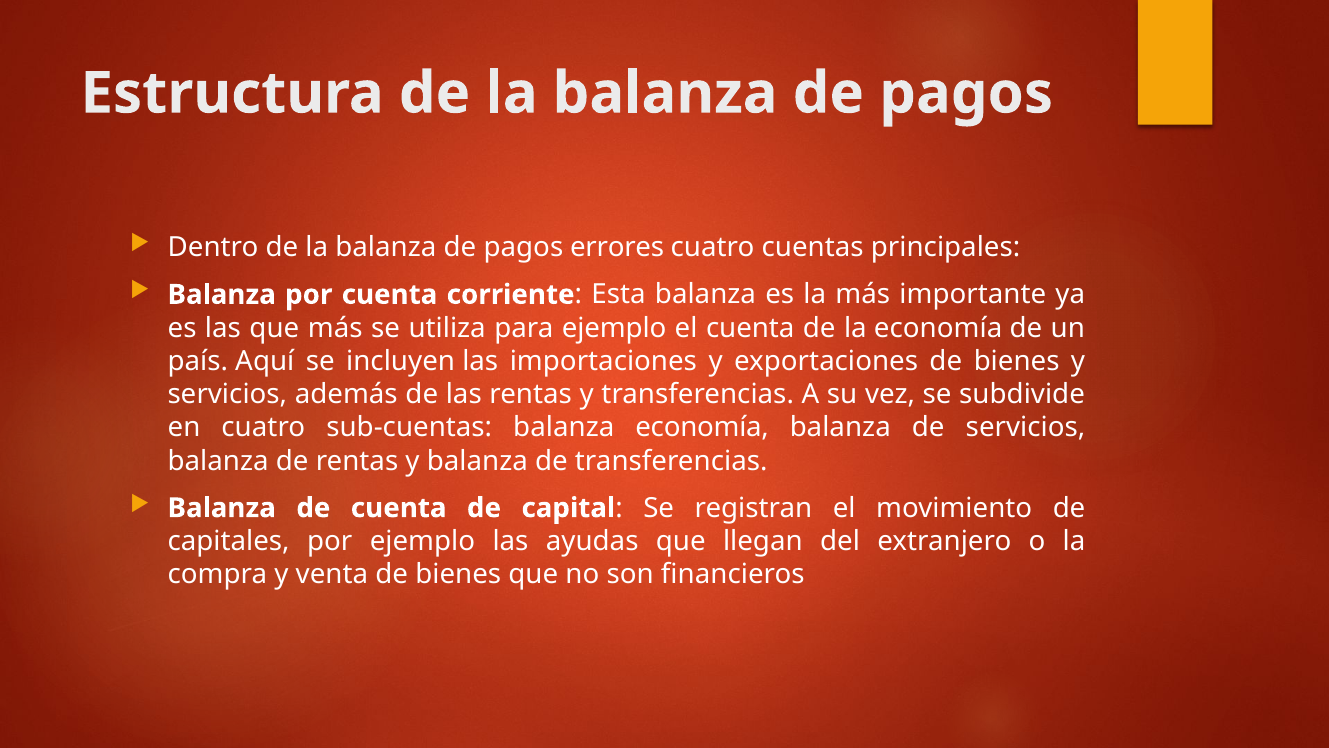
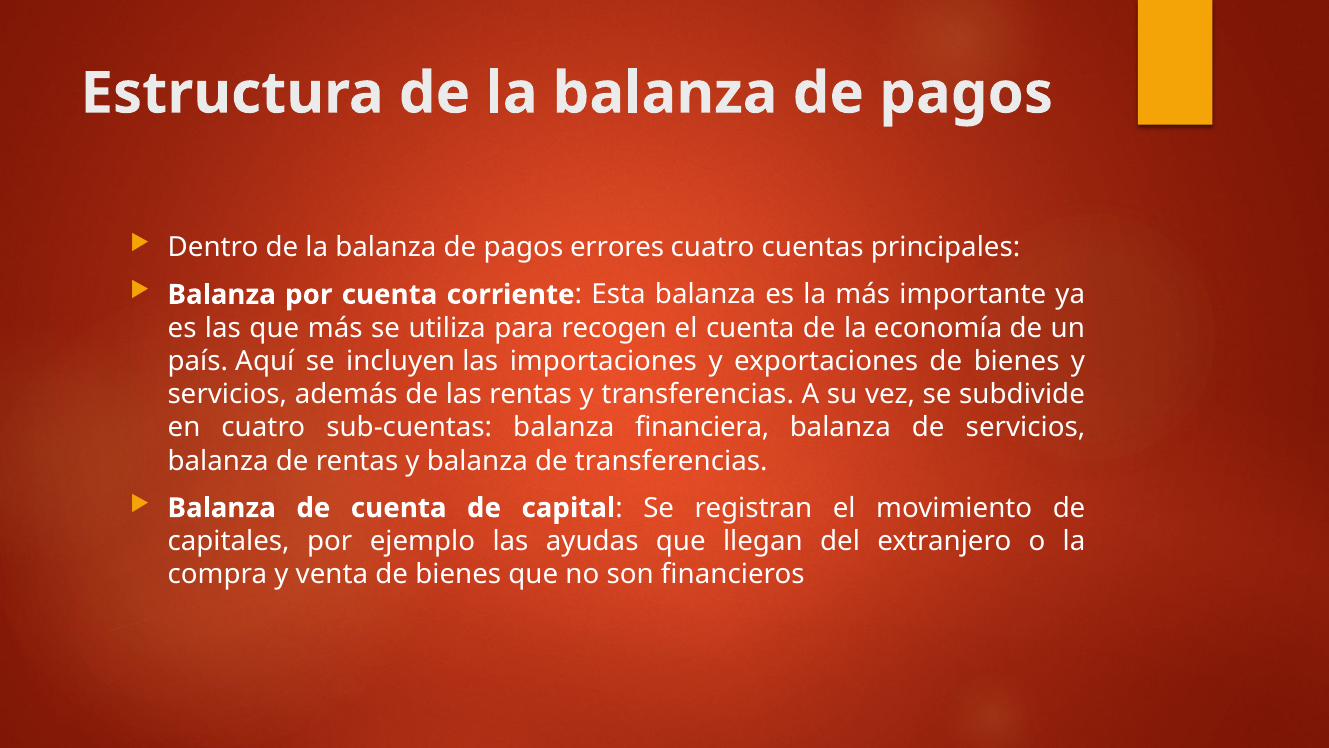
para ejemplo: ejemplo -> recogen
balanza economía: economía -> financiera
